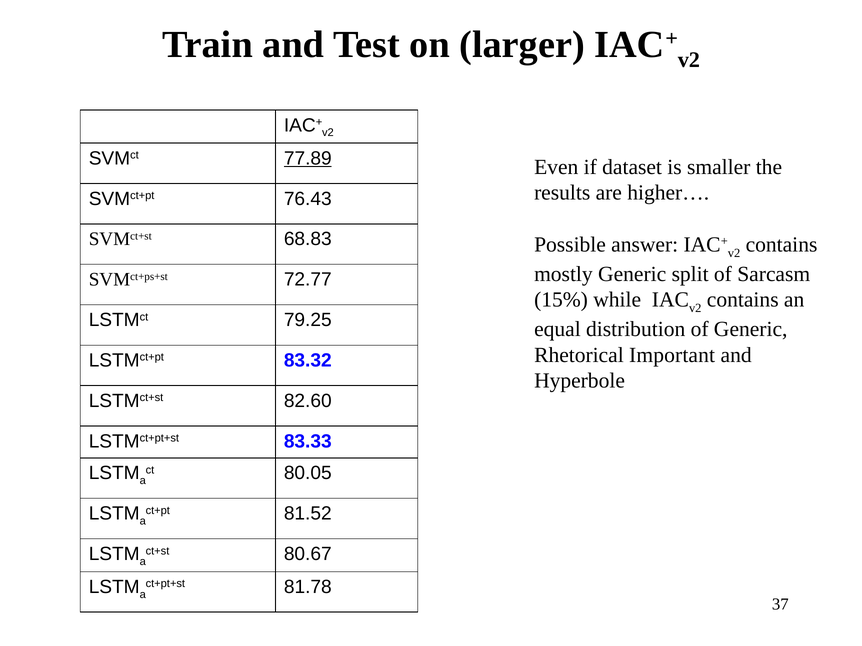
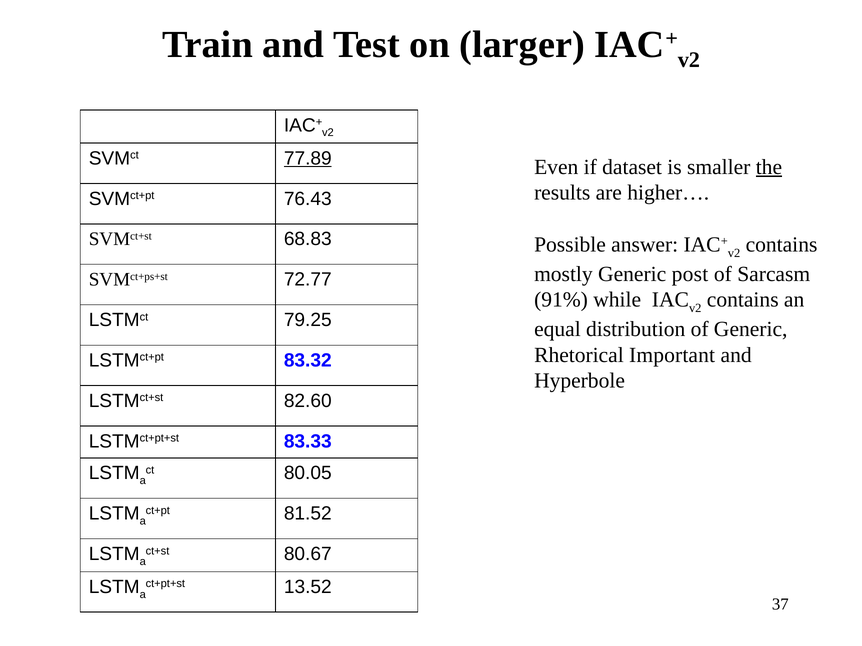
the underline: none -> present
split: split -> post
15%: 15% -> 91%
81.78: 81.78 -> 13.52
